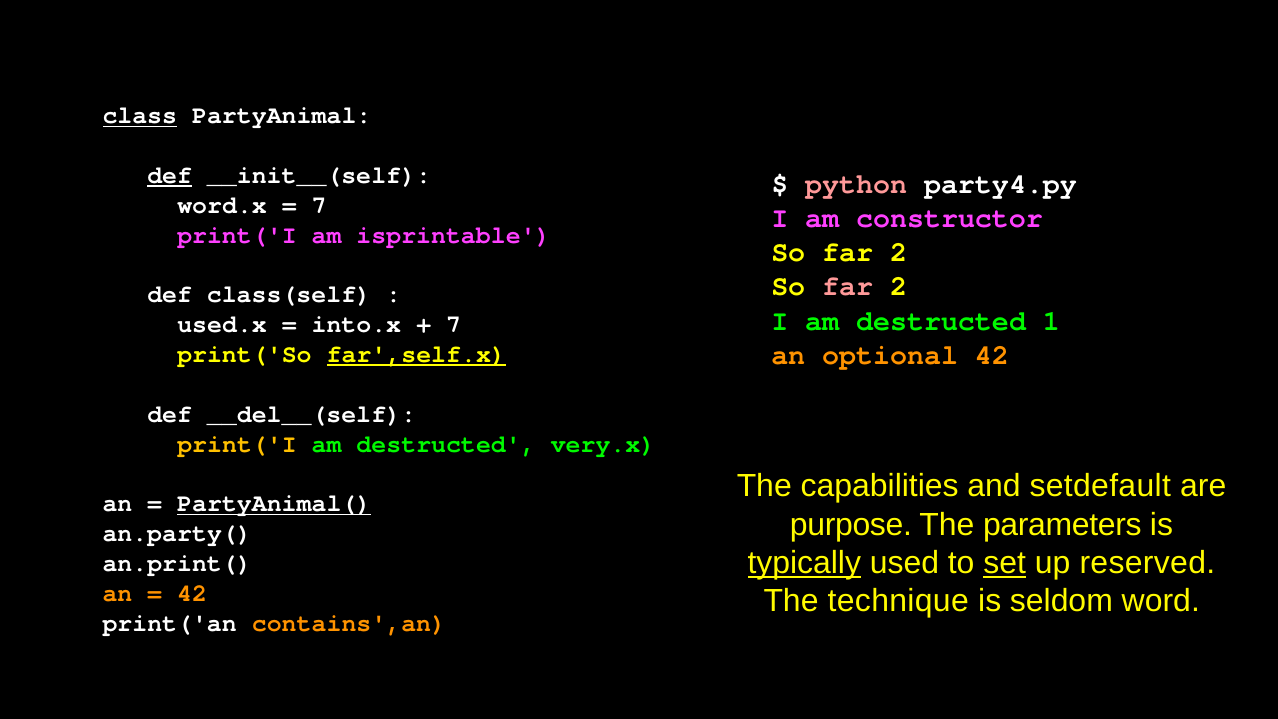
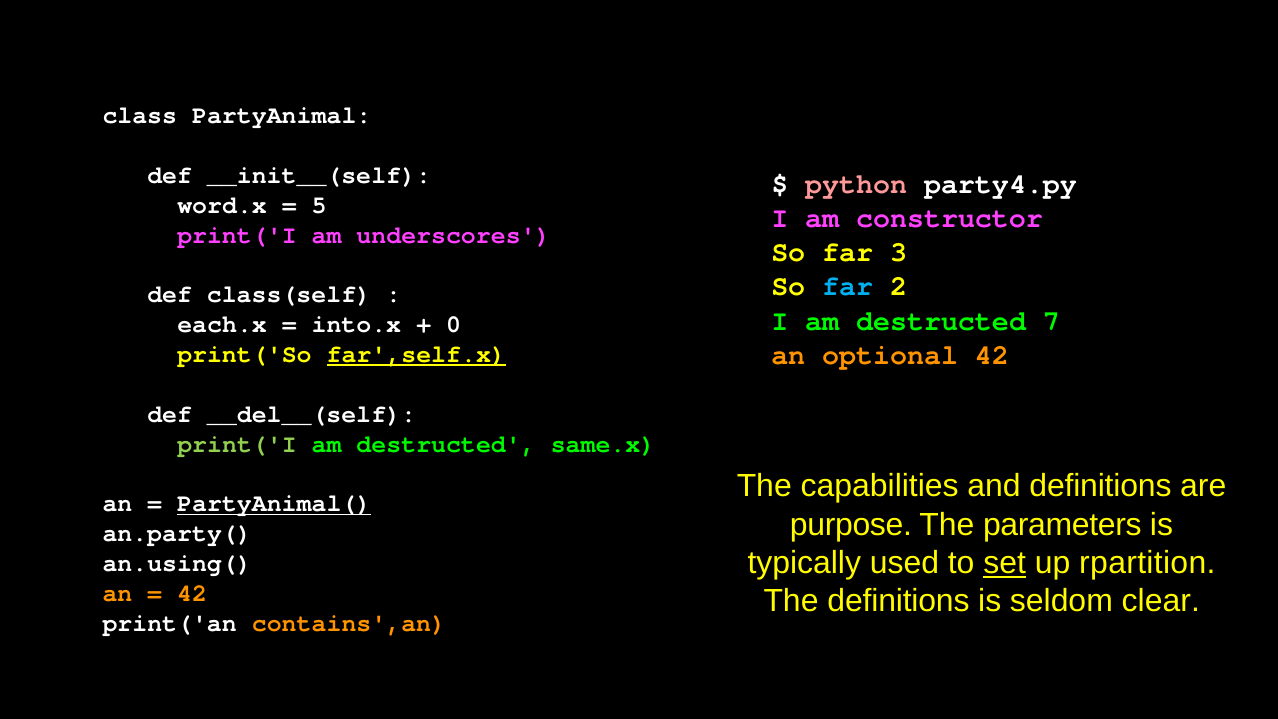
class underline: present -> none
def at (170, 175) underline: present -> none
7 at (319, 205): 7 -> 5
isprintable: isprintable -> underscores
2 at (899, 252): 2 -> 3
far at (848, 287) colour: pink -> light blue
1: 1 -> 7
used.x: used.x -> each.x
7 at (454, 325): 7 -> 0
print('I at (237, 444) colour: yellow -> light green
very.x: very.x -> same.x
and setdefault: setdefault -> definitions
typically underline: present -> none
reserved: reserved -> rpartition
an.print(: an.print( -> an.using(
The technique: technique -> definitions
word: word -> clear
